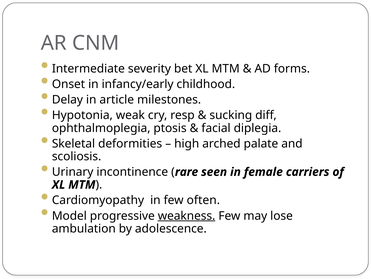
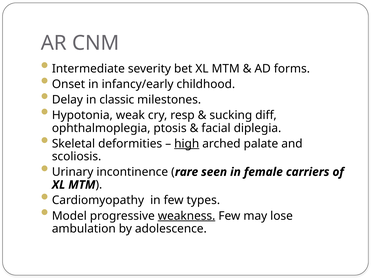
article: article -> classic
high underline: none -> present
often: often -> types
